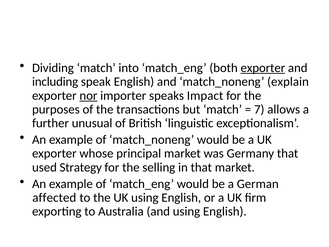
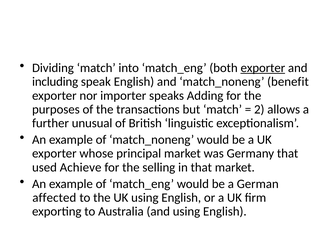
explain: explain -> benefit
nor underline: present -> none
Impact: Impact -> Adding
7: 7 -> 2
Strategy: Strategy -> Achieve
